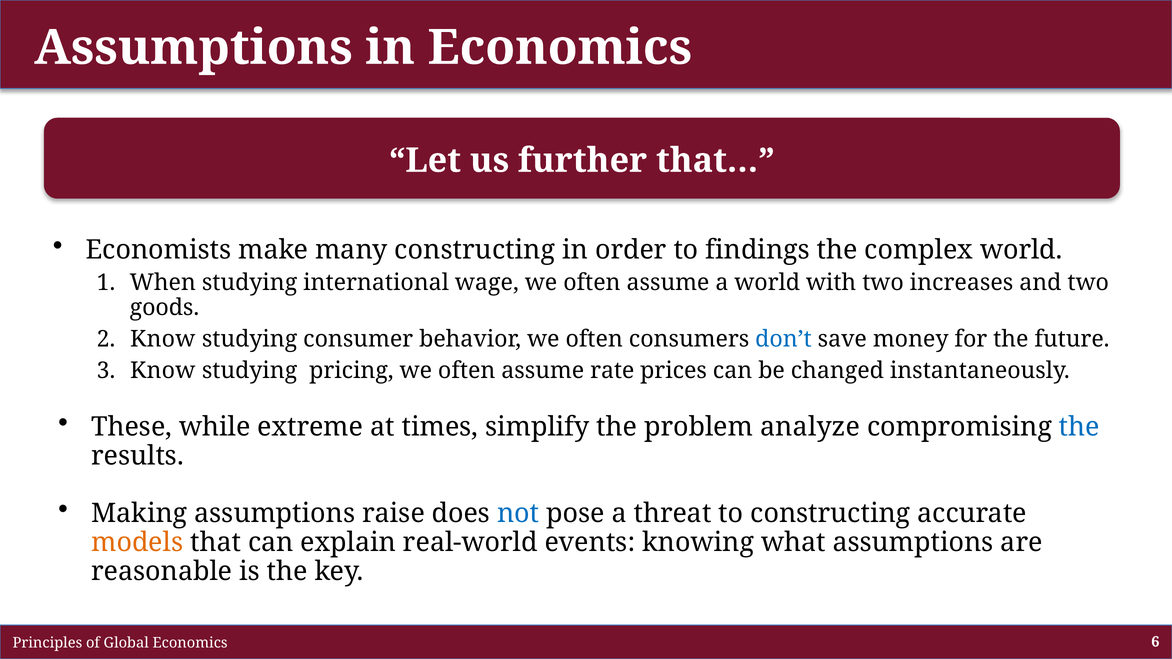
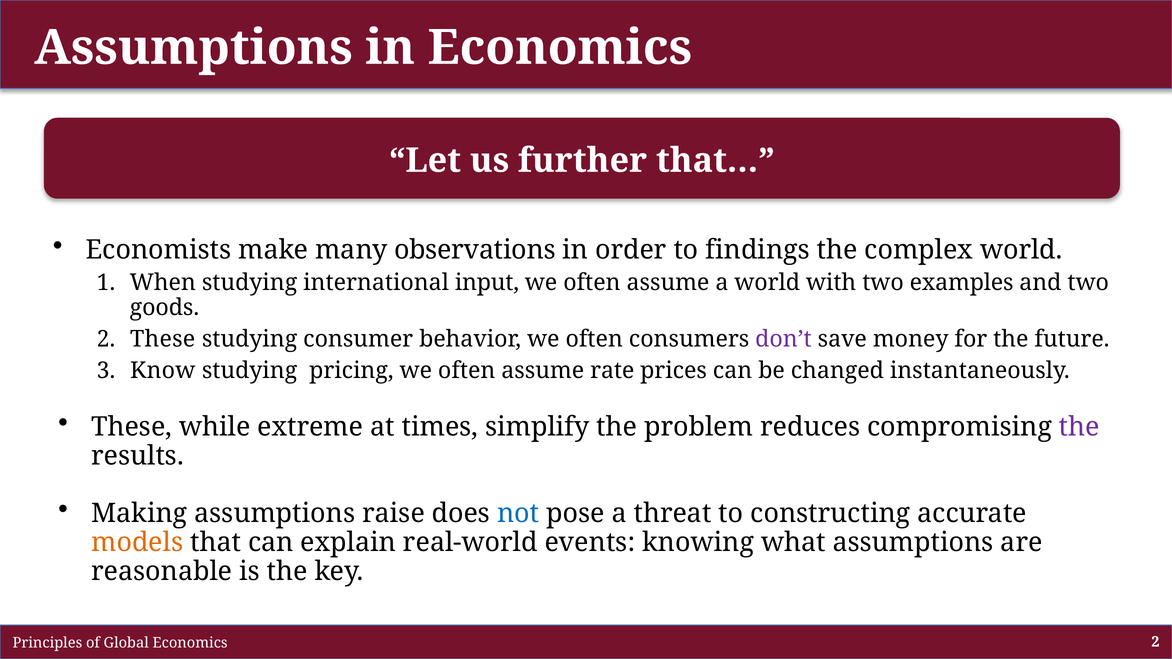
many constructing: constructing -> observations
wage: wage -> input
increases: increases -> examples
Know at (163, 339): Know -> These
don’t colour: blue -> purple
analyze: analyze -> reduces
the at (1079, 427) colour: blue -> purple
Economics 6: 6 -> 2
